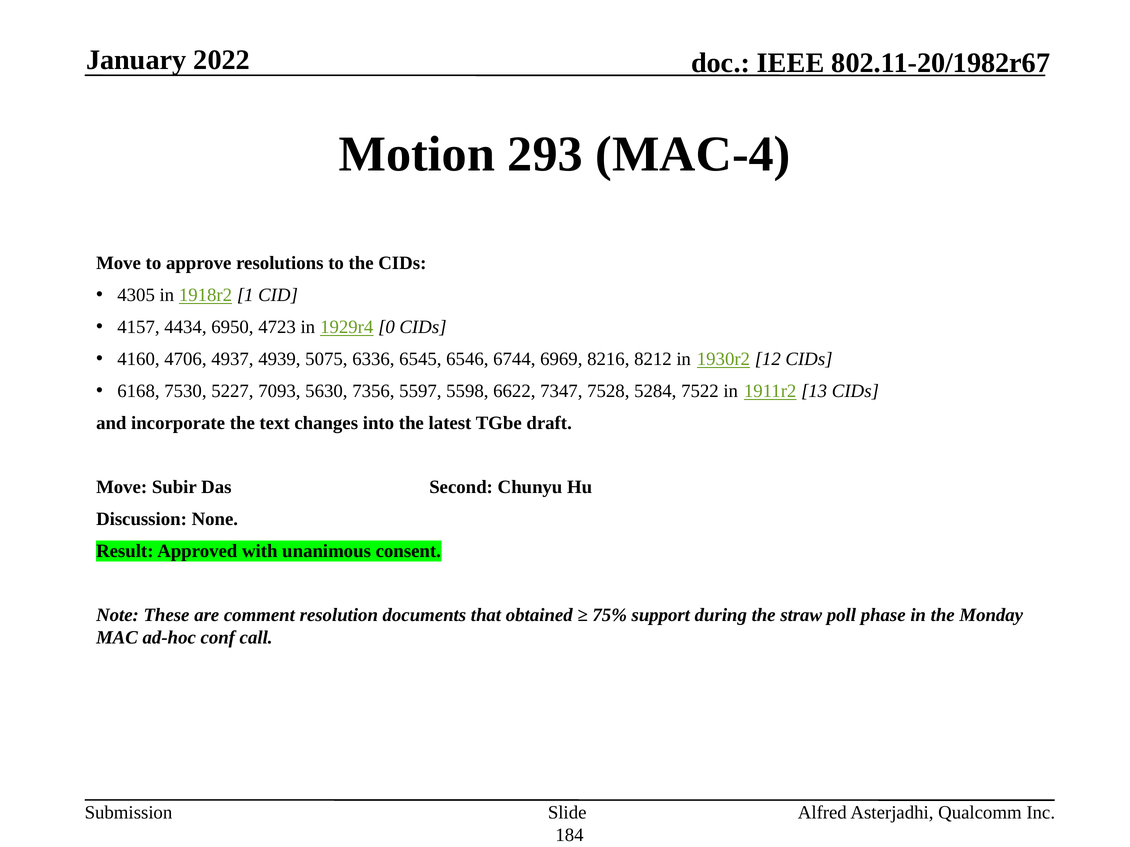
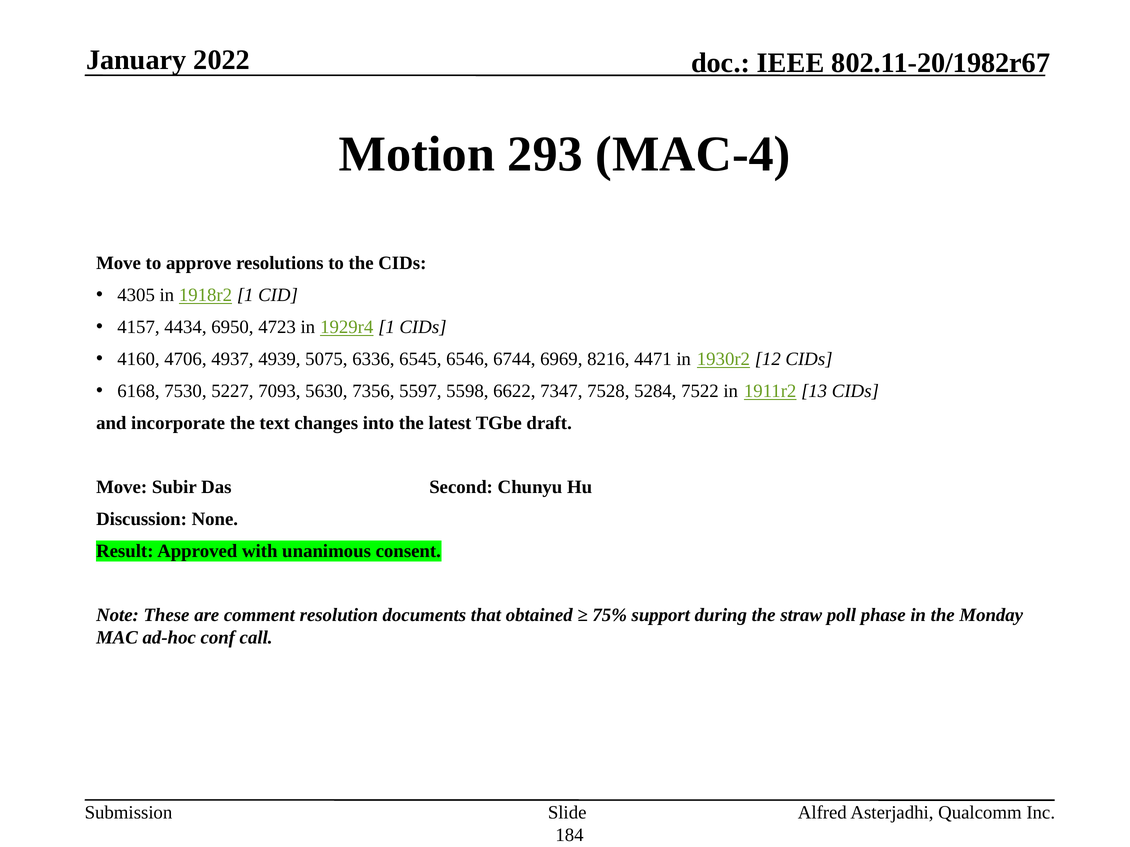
1929r4 0: 0 -> 1
8212: 8212 -> 4471
